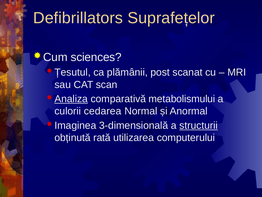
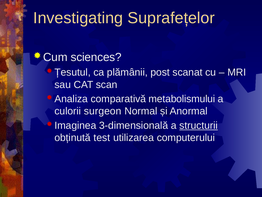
Defibrillators: Defibrillators -> Investigating
Analiza underline: present -> none
cedarea: cedarea -> surgeon
rată: rată -> test
